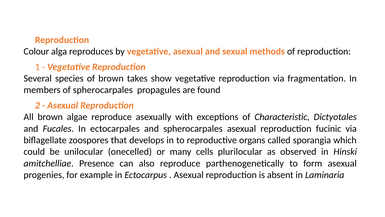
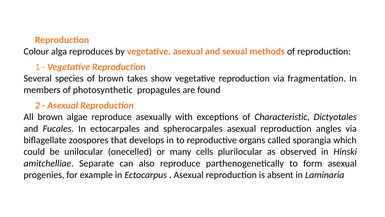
of spherocarpales: spherocarpales -> photosynthetic
fucinic: fucinic -> angles
Presence: Presence -> Separate
